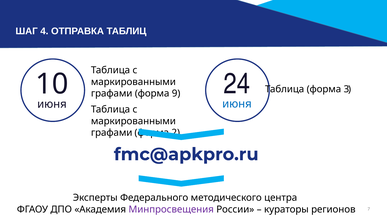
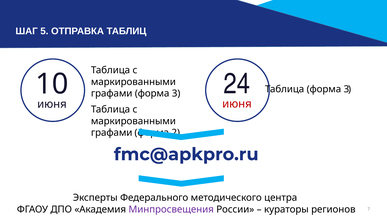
4: 4 -> 5
графами форма 9: 9 -> 3
июня at (237, 104) colour: blue -> red
